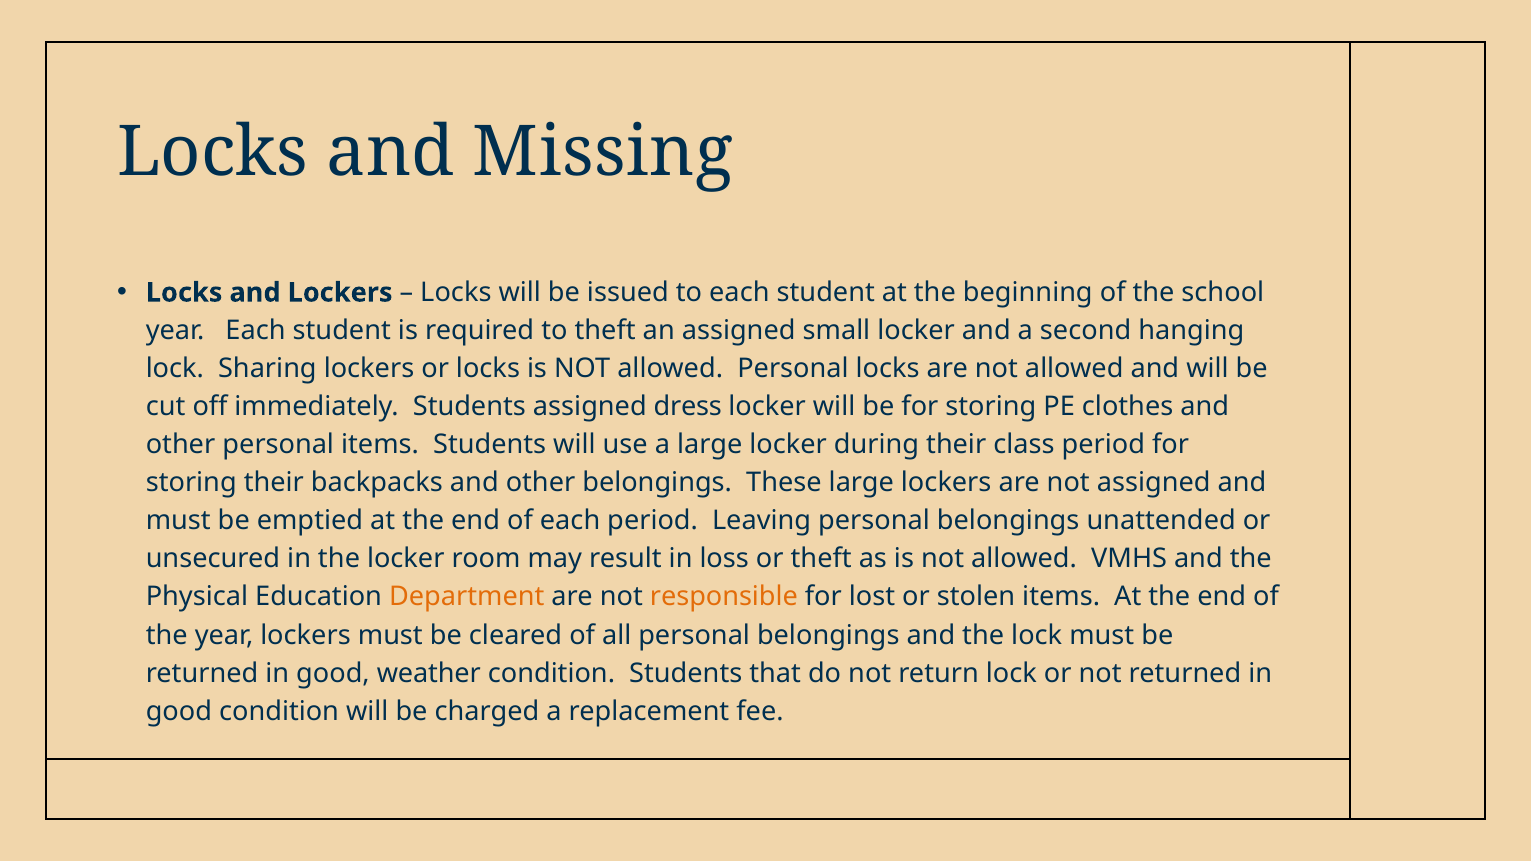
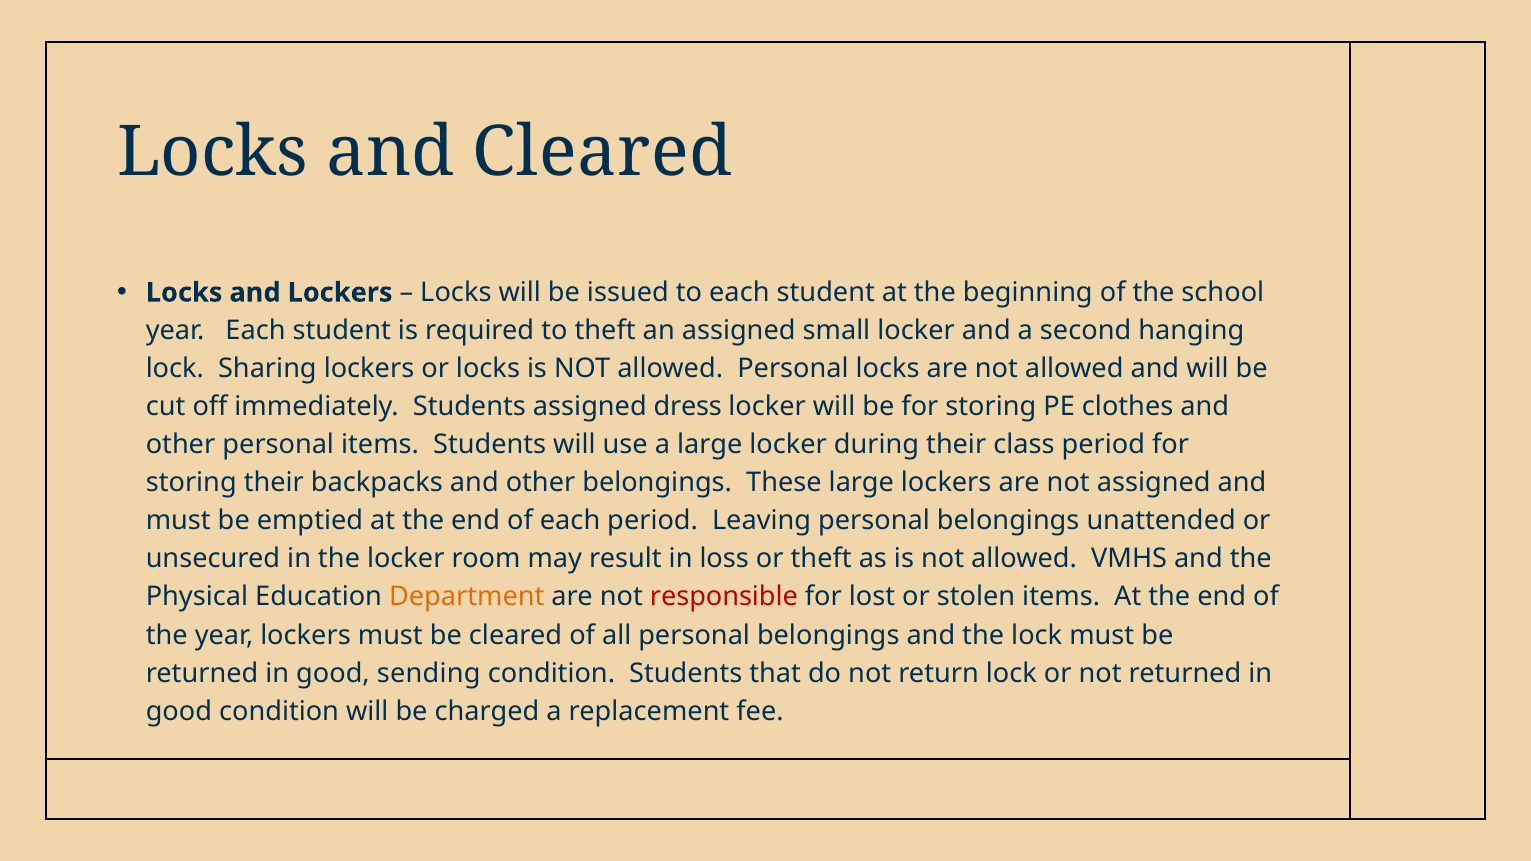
and Missing: Missing -> Cleared
responsible colour: orange -> red
weather: weather -> sending
